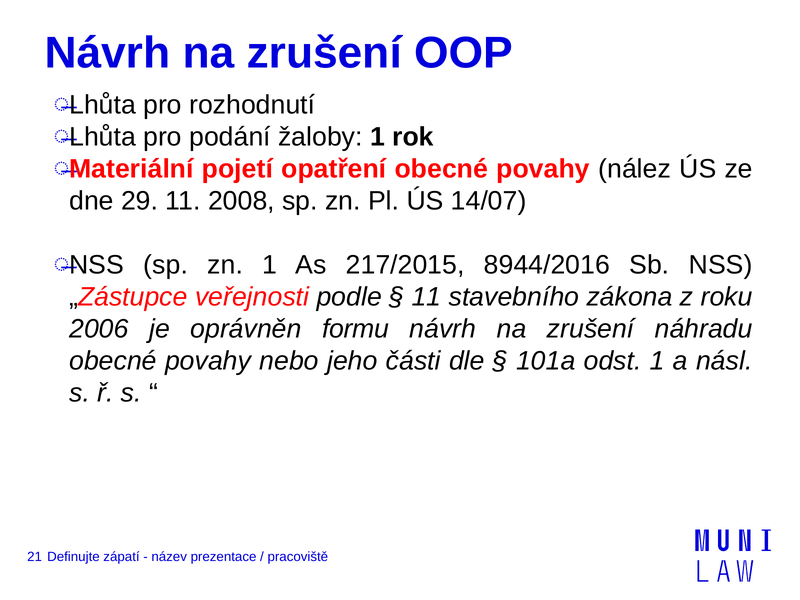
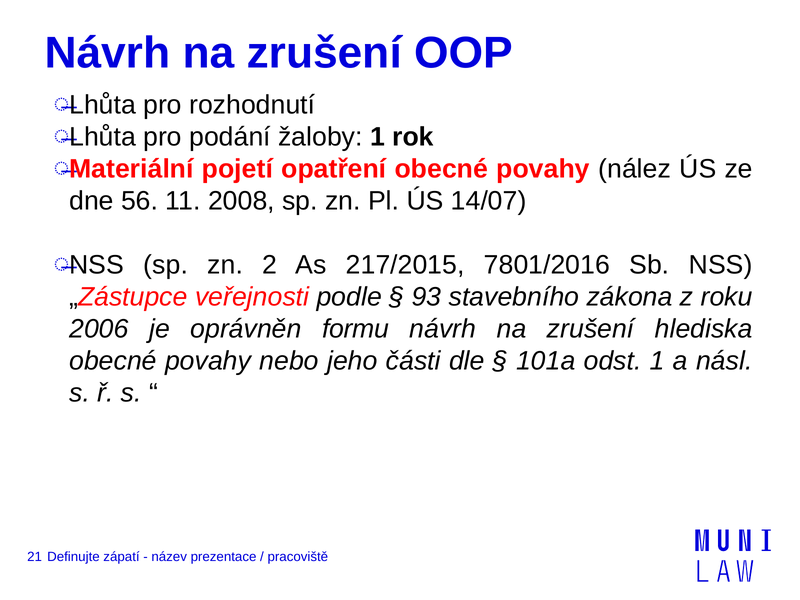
29: 29 -> 56
zn 1: 1 -> 2
8944/2016: 8944/2016 -> 7801/2016
11 at (426, 297): 11 -> 93
náhradu: náhradu -> hlediska
